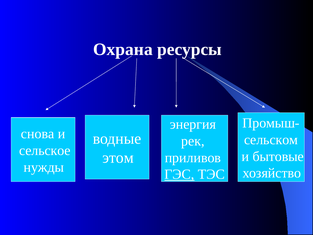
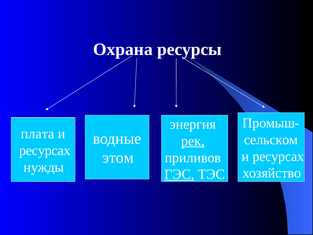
снова: снова -> плата
рек underline: none -> present
сельское at (45, 150): сельское -> ресурсах
бытовые at (278, 156): бытовые -> ресурсах
